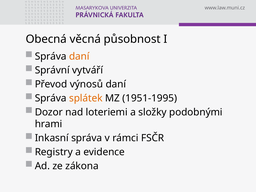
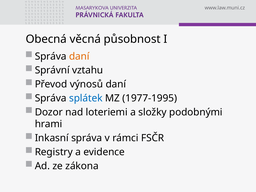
vytváří: vytváří -> vztahu
splátek colour: orange -> blue
1951-1995: 1951-1995 -> 1977-1995
